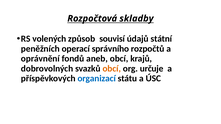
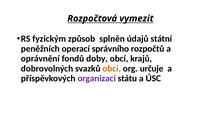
skladby: skladby -> vymezit
volených: volených -> fyzickým
souvisí: souvisí -> splněn
aneb: aneb -> doby
organizací colour: blue -> purple
